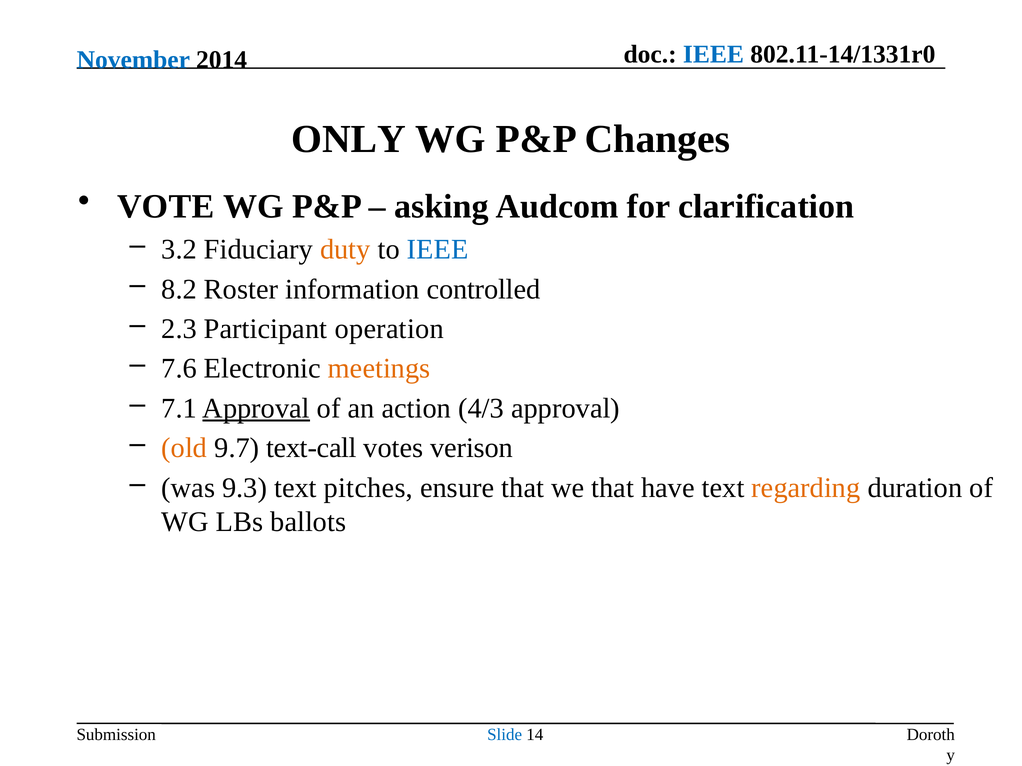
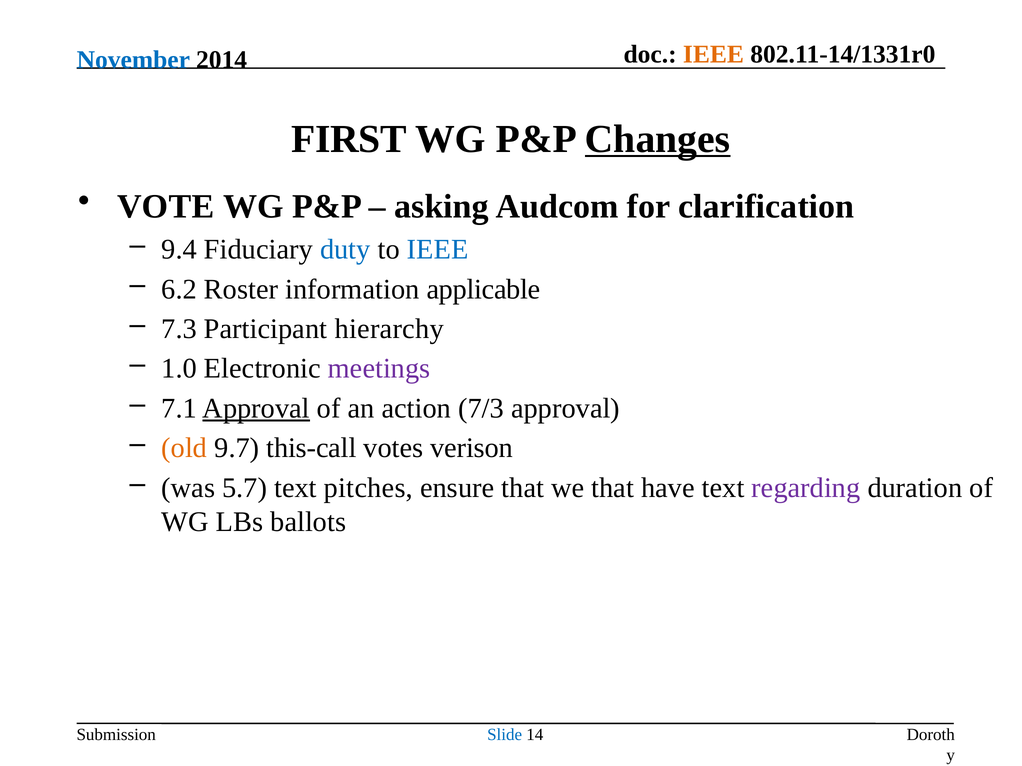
IEEE at (713, 55) colour: blue -> orange
ONLY: ONLY -> FIRST
Changes underline: none -> present
3.2: 3.2 -> 9.4
duty colour: orange -> blue
8.2: 8.2 -> 6.2
controlled: controlled -> applicable
2.3: 2.3 -> 7.3
operation: operation -> hierarchy
7.6: 7.6 -> 1.0
meetings colour: orange -> purple
4/3: 4/3 -> 7/3
text-call: text-call -> this-call
9.3: 9.3 -> 5.7
regarding colour: orange -> purple
